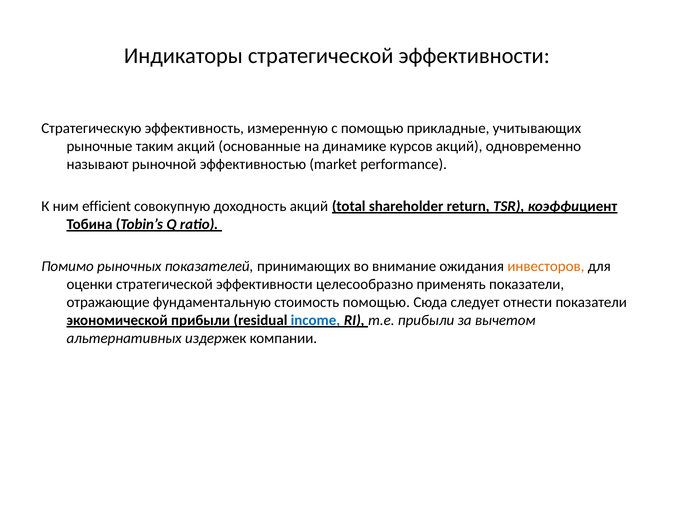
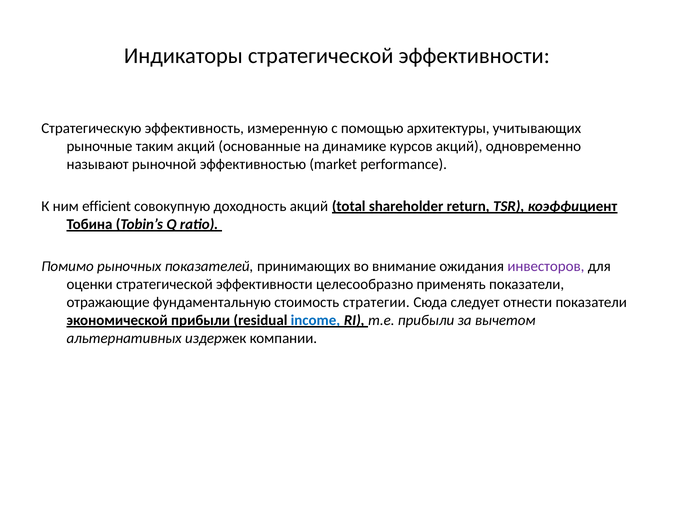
прикладные: прикладные -> архитектуры
инвесторов colour: orange -> purple
стоимость помощью: помощью -> стратегии
